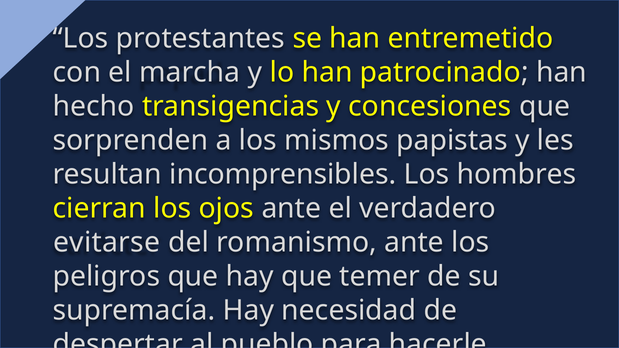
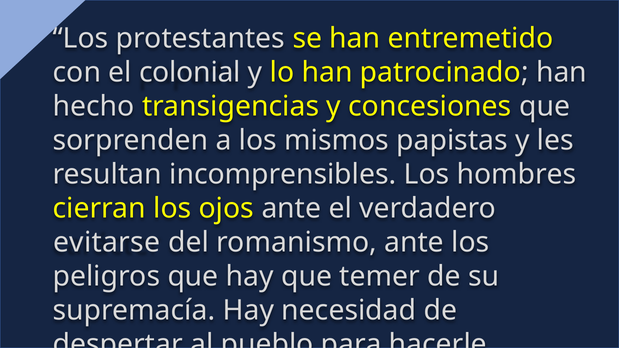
marcha: marcha -> colonial
